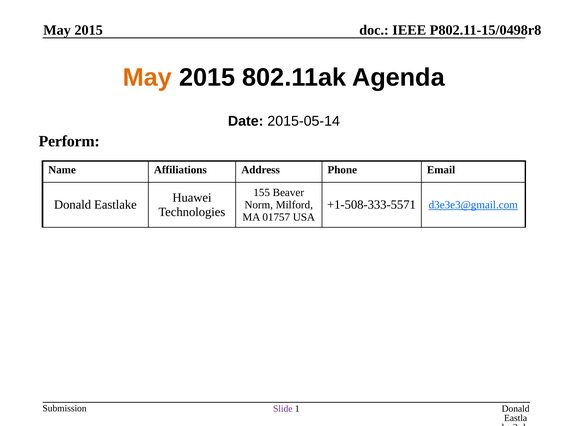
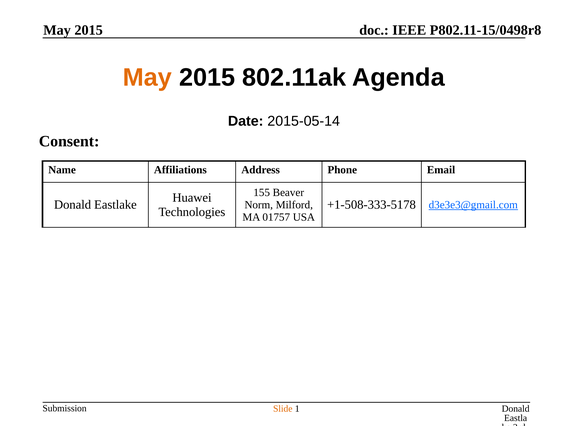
Perform: Perform -> Consent
+1-508-333-5571: +1-508-333-5571 -> +1-508-333-5178
Slide colour: purple -> orange
